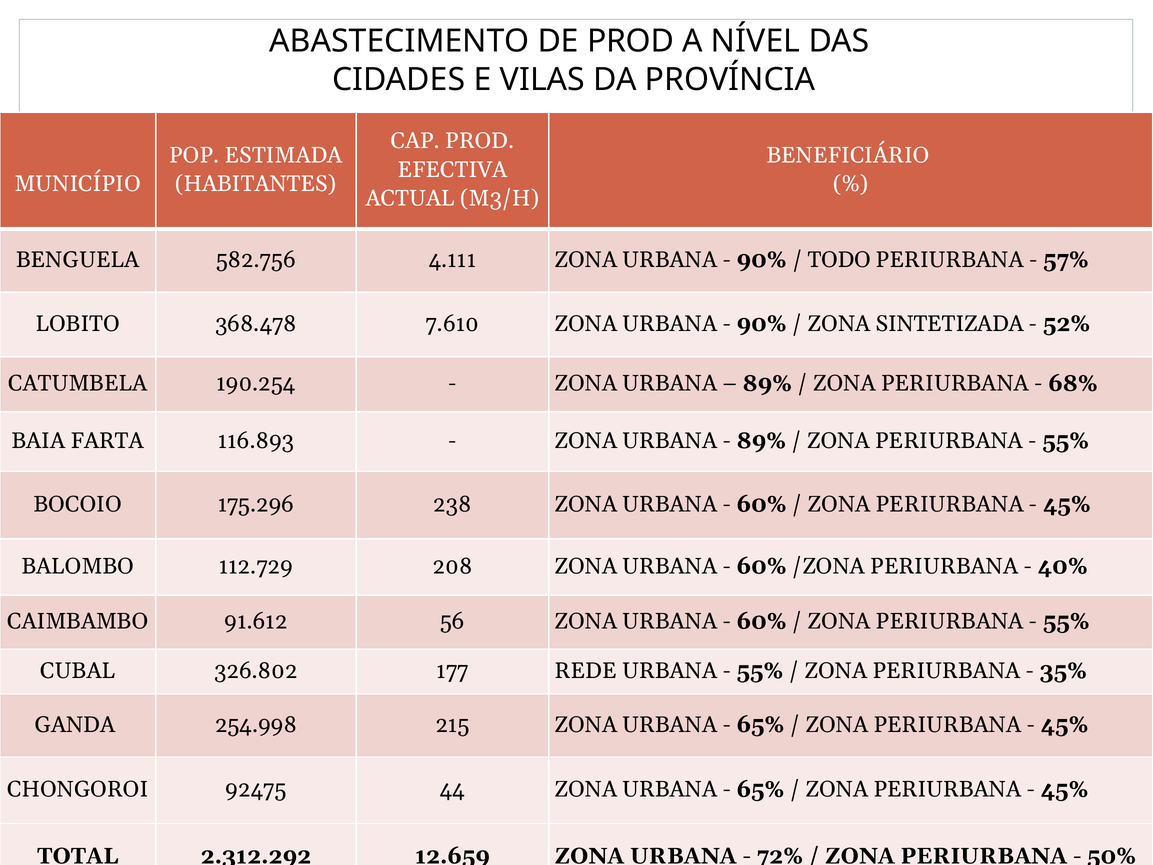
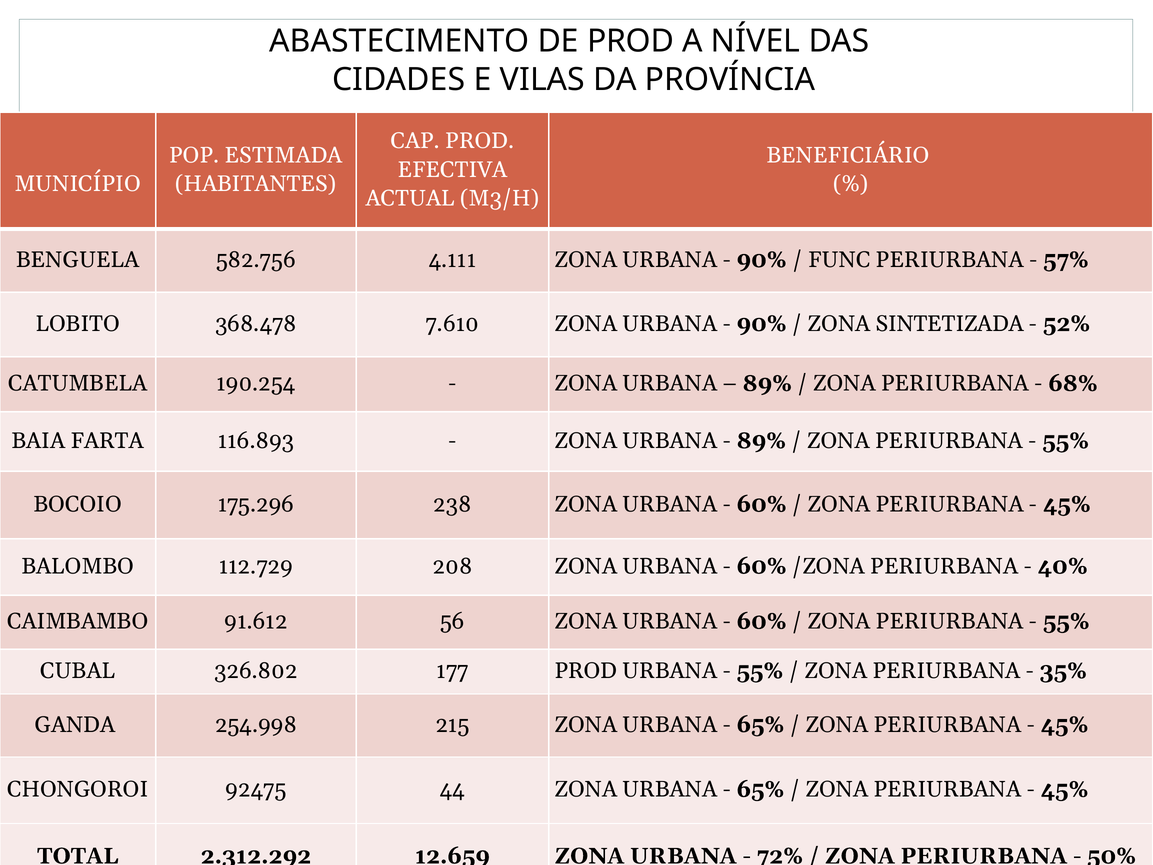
TODO: TODO -> FUNC
177 REDE: REDE -> PROD
